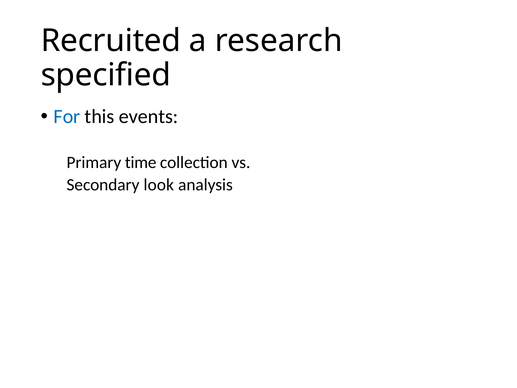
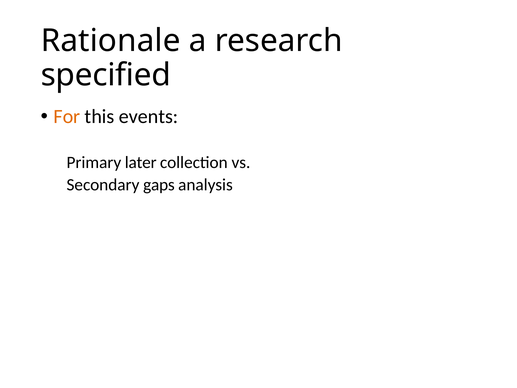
Recruited: Recruited -> Rationale
For colour: blue -> orange
time: time -> later
look: look -> gaps
